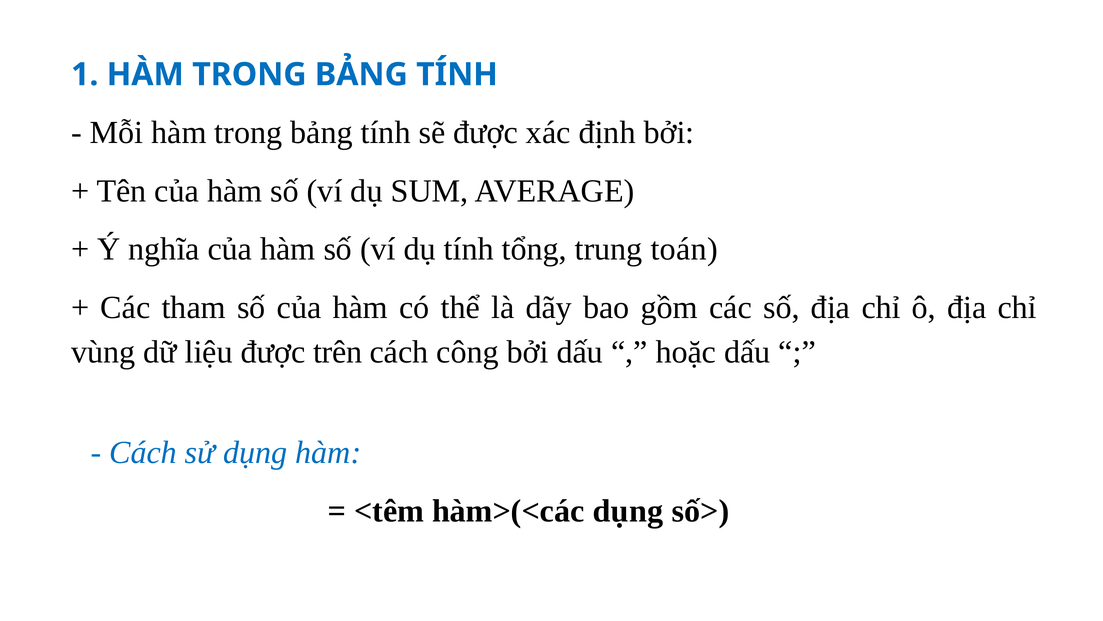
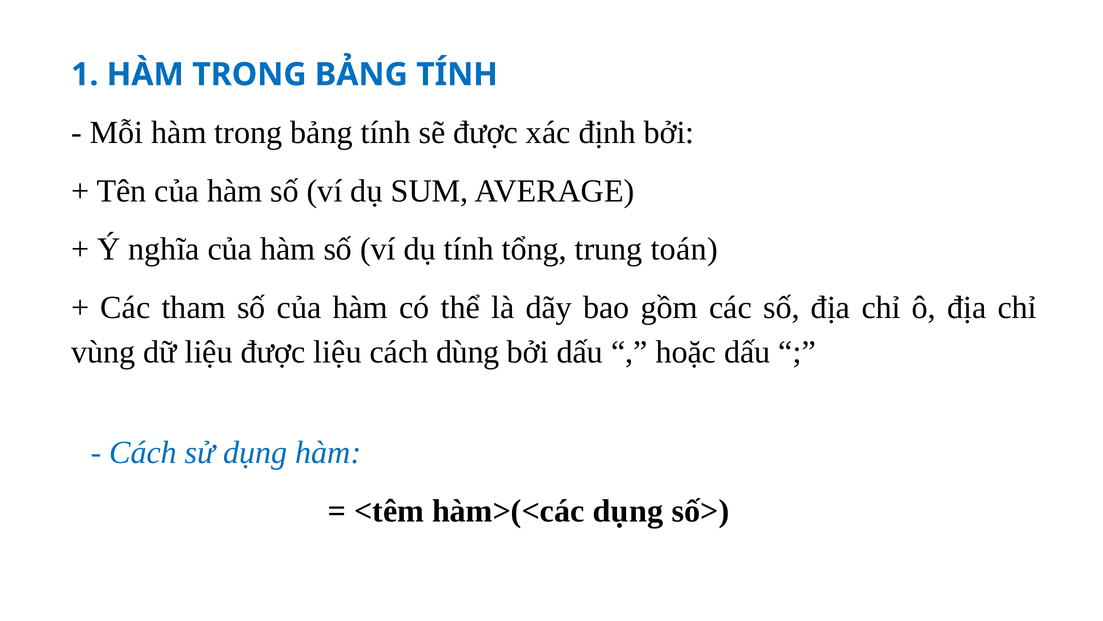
được trên: trên -> liệu
công: công -> dùng
